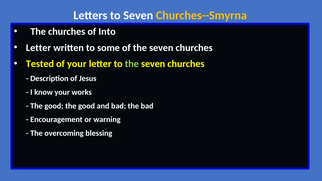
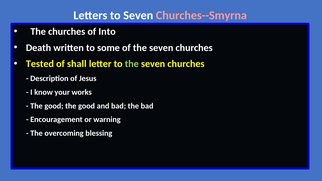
Churches--Smyrna colour: yellow -> pink
Letter at (38, 48): Letter -> Death
of your: your -> shall
